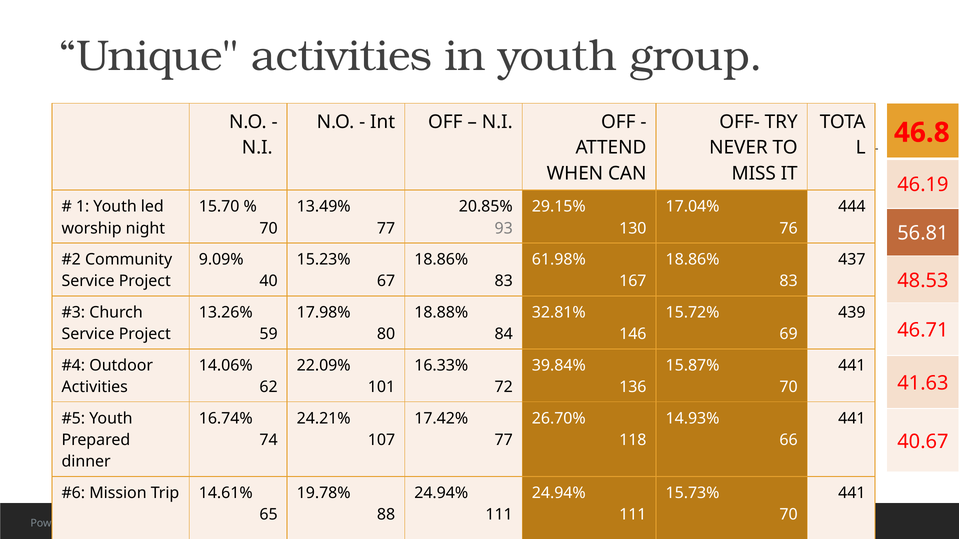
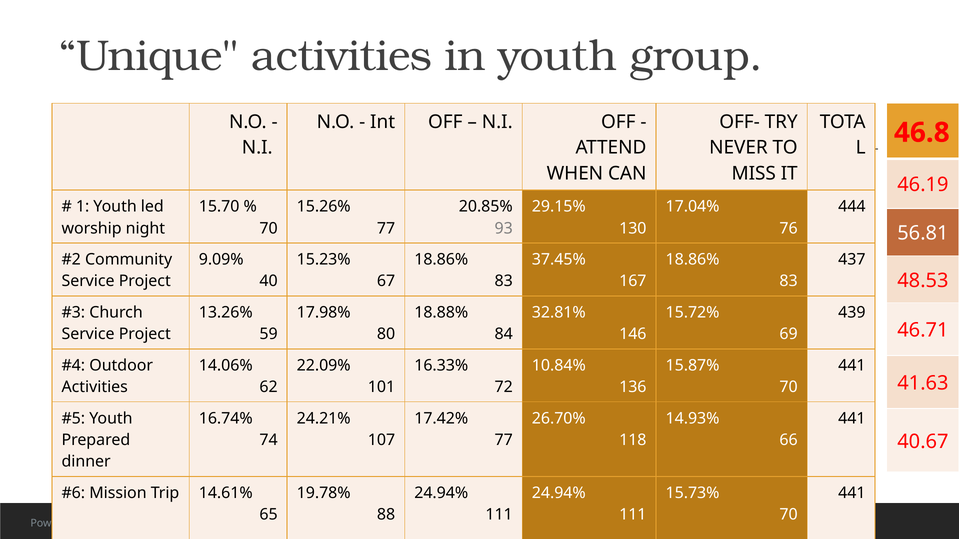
13.49%: 13.49% -> 15.26%
61.98%: 61.98% -> 37.45%
39.84%: 39.84% -> 10.84%
